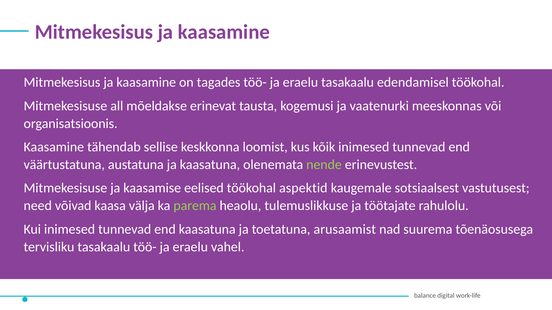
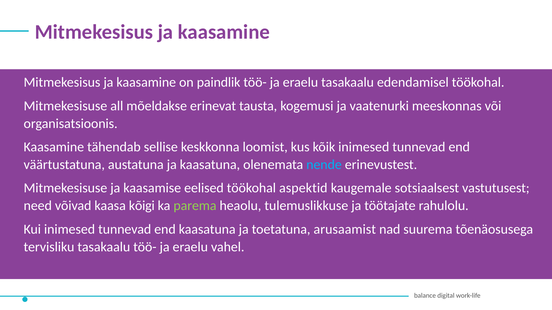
tagades: tagades -> paindlik
nende colour: light green -> light blue
välja: välja -> kõigi
